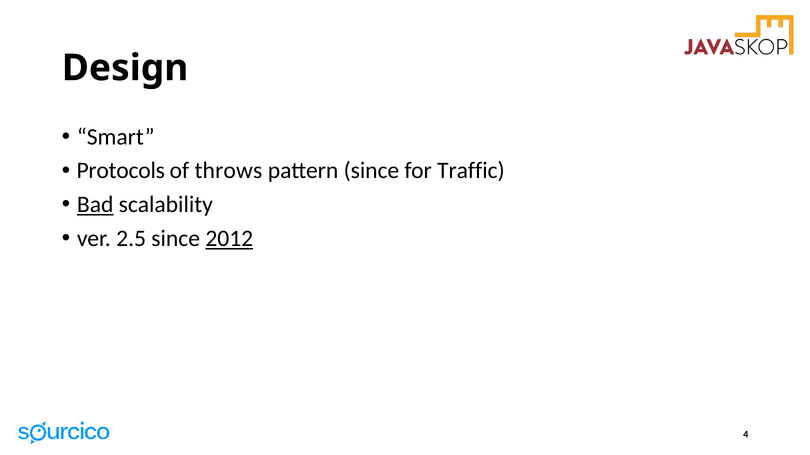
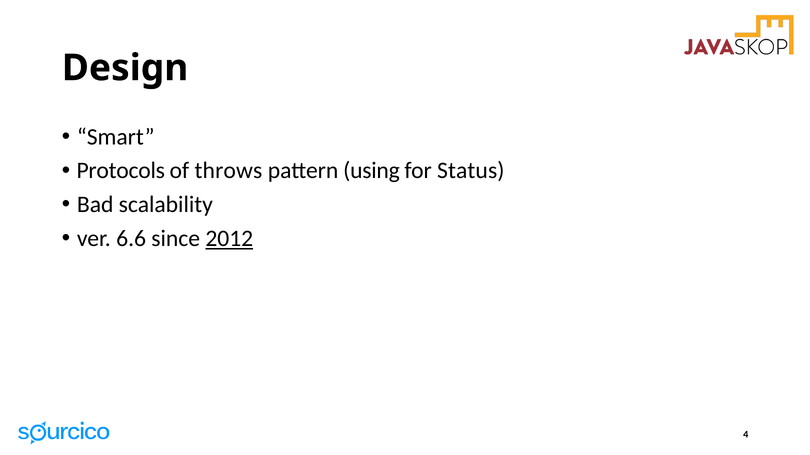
pattern since: since -> using
Traffic: Traffic -> Status
Bad underline: present -> none
2.5: 2.5 -> 6.6
